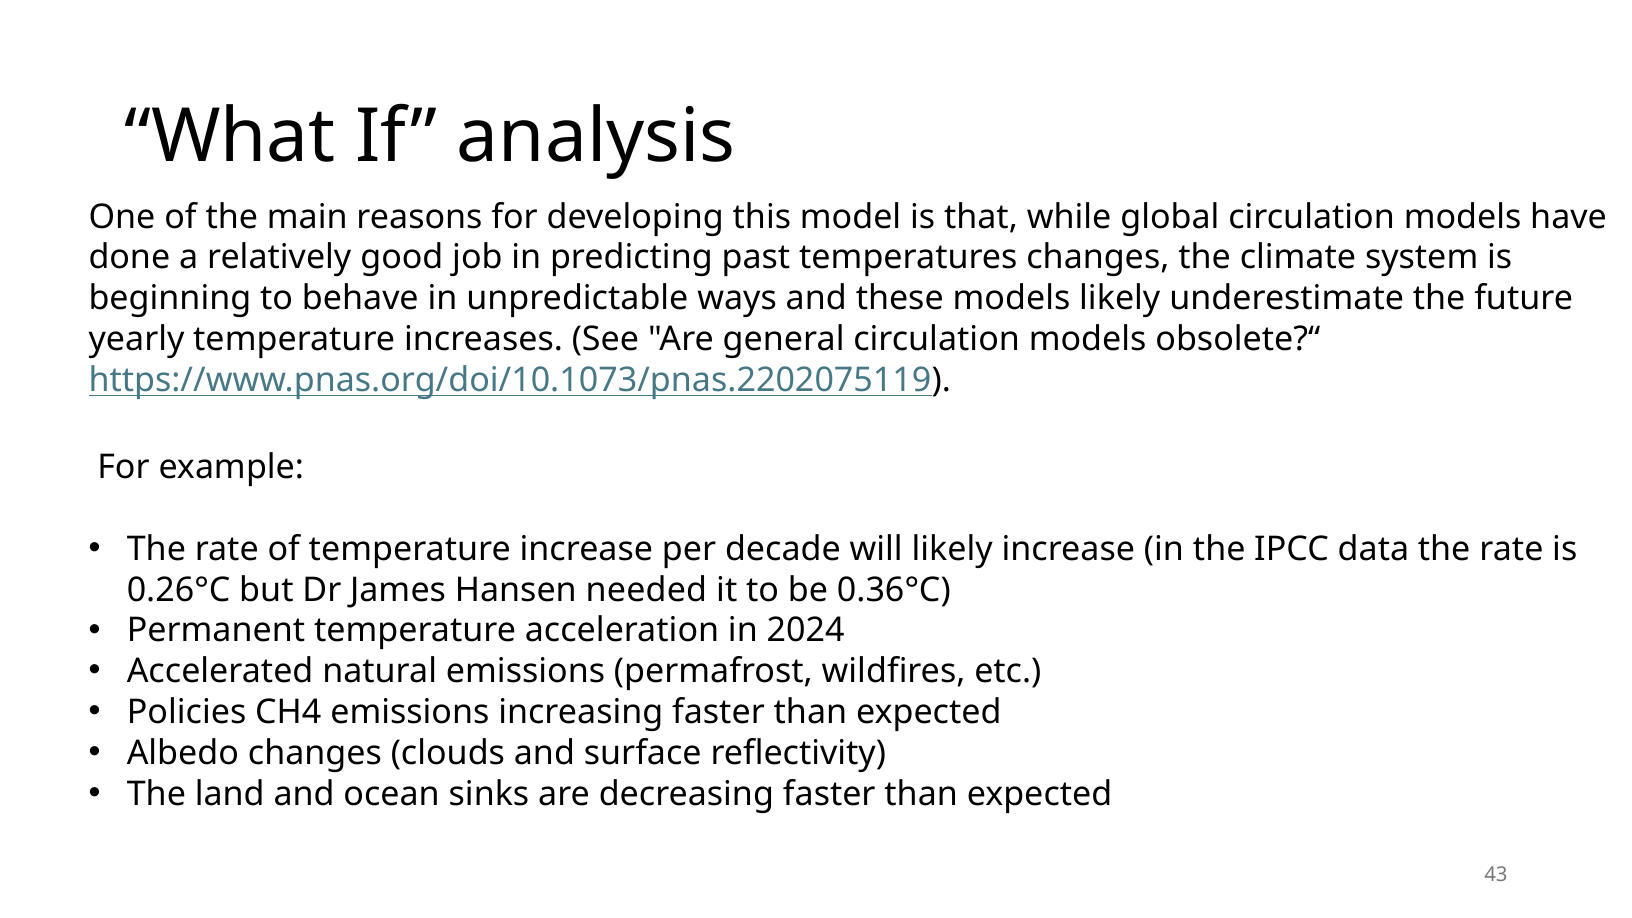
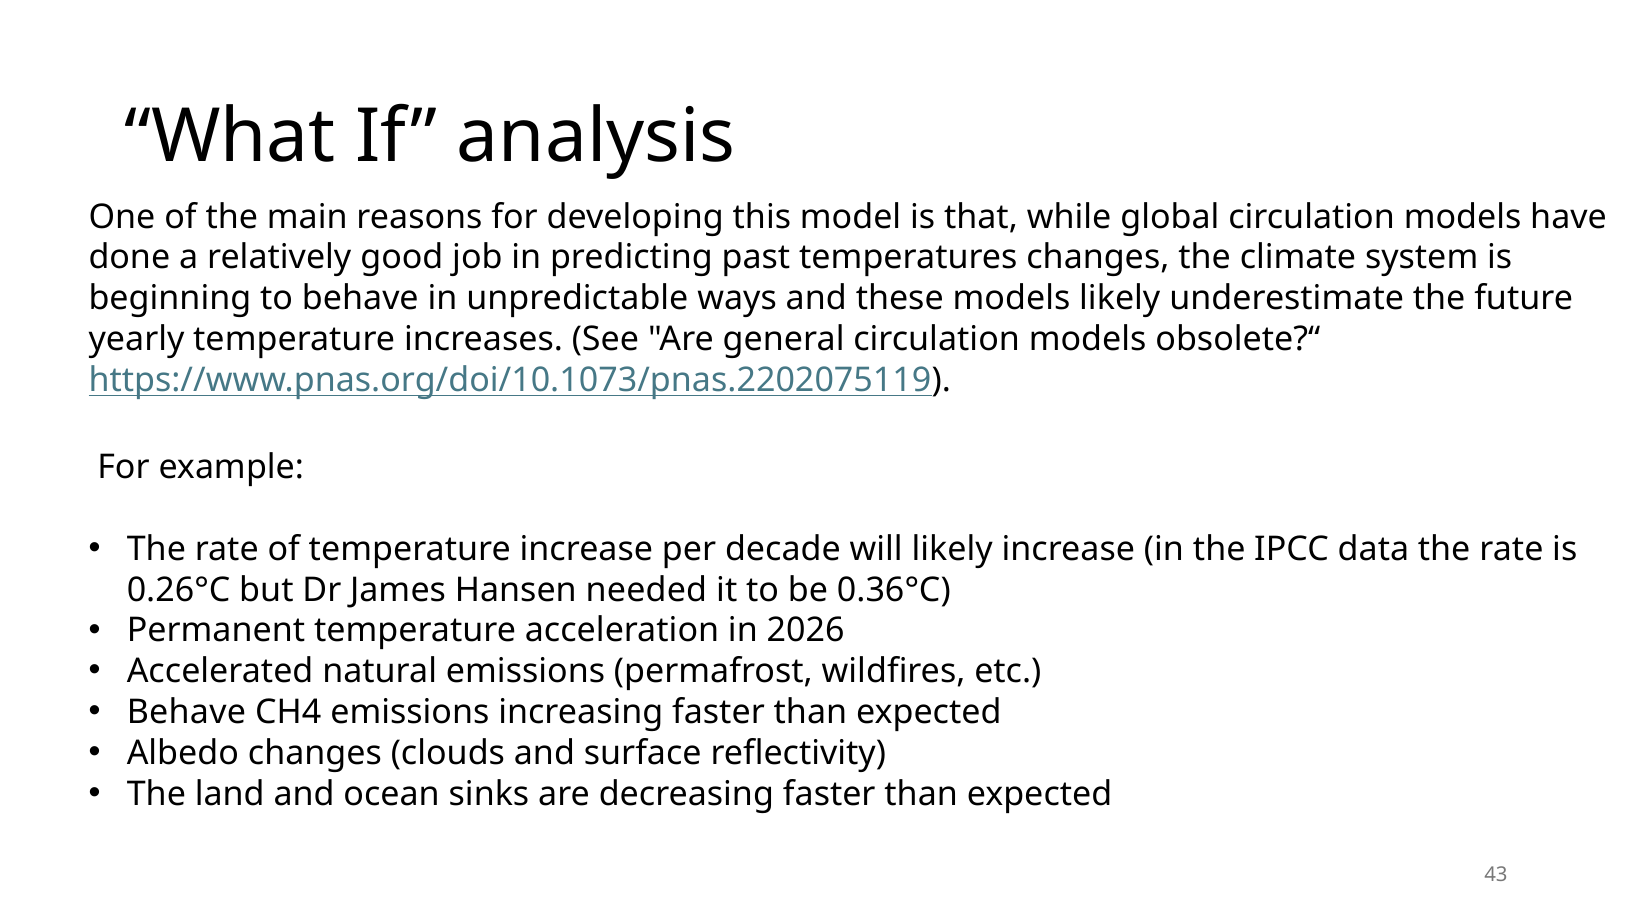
2024: 2024 -> 2026
Policies at (187, 712): Policies -> Behave
